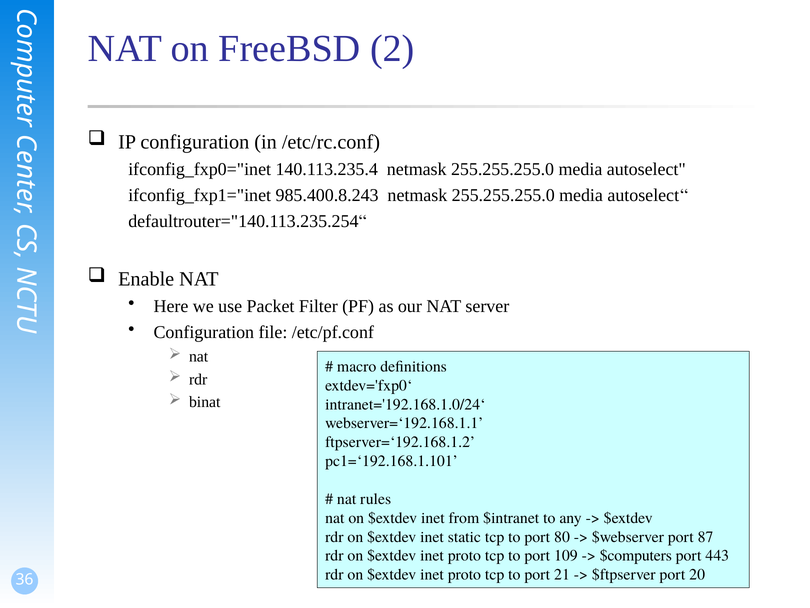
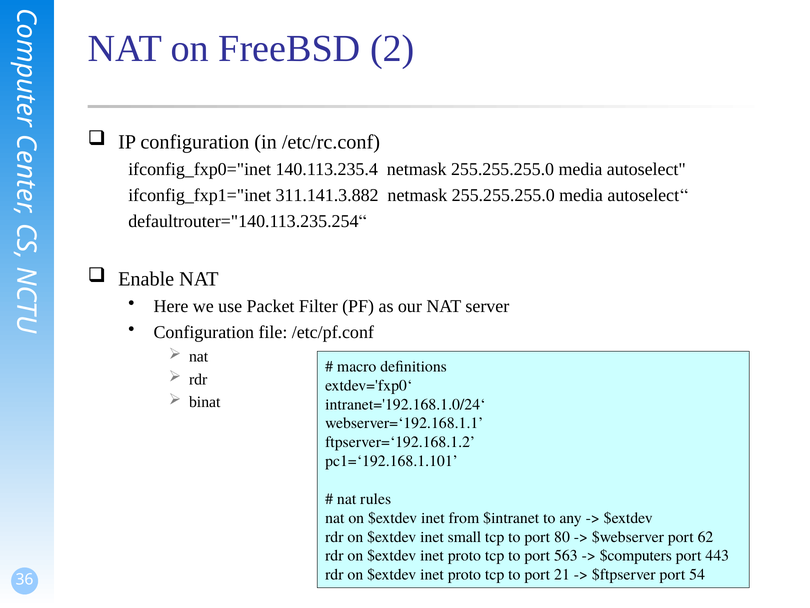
985.400.8.243: 985.400.8.243 -> 311.141.3.882
static: static -> small
87: 87 -> 62
109: 109 -> 563
20: 20 -> 54
